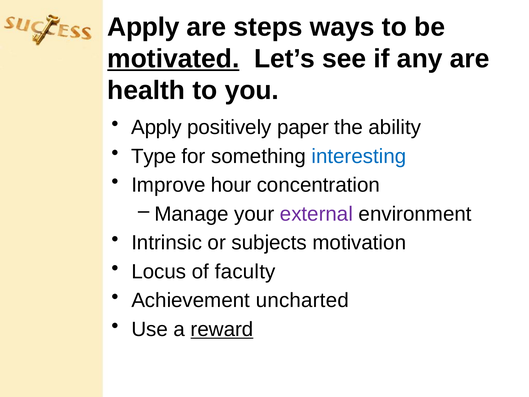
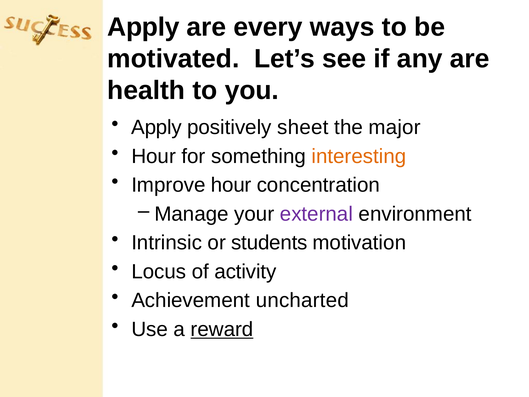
steps: steps -> every
motivated underline: present -> none
paper: paper -> sheet
ability: ability -> major
Type at (154, 156): Type -> Hour
interesting colour: blue -> orange
subjects: subjects -> students
faculty: faculty -> activity
